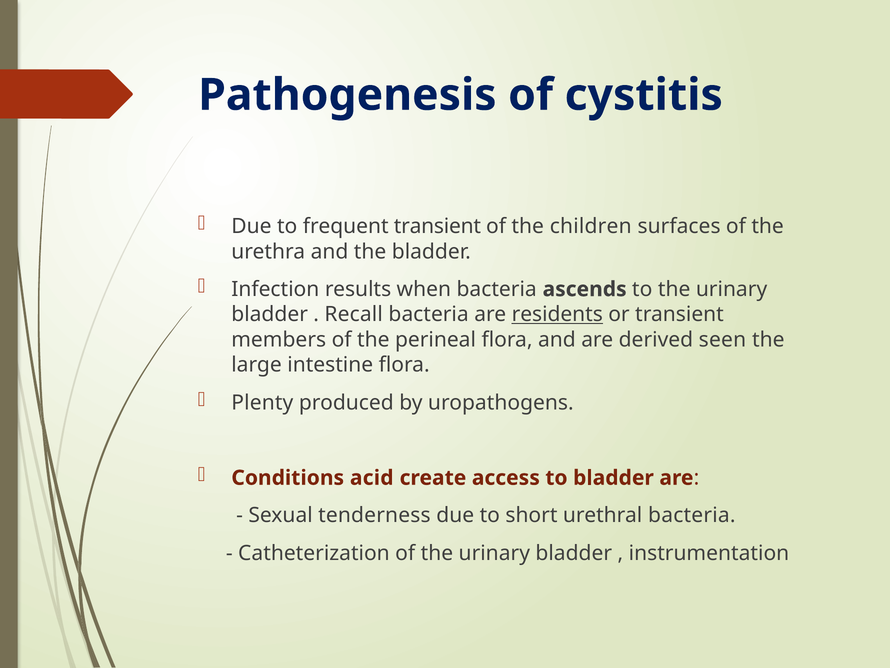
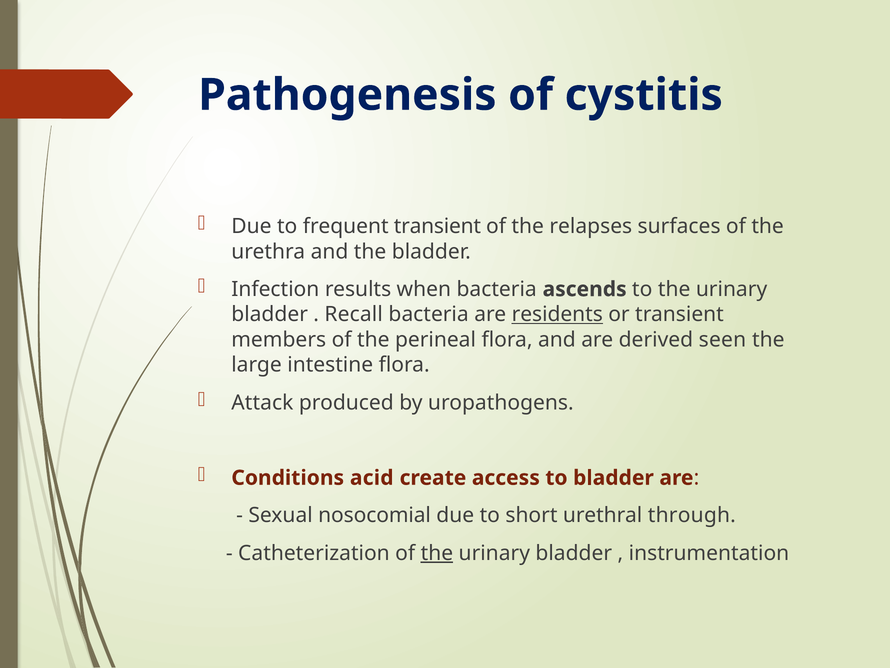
children: children -> relapses
Plenty: Plenty -> Attack
tenderness: tenderness -> nosocomial
urethral bacteria: bacteria -> through
the at (437, 553) underline: none -> present
